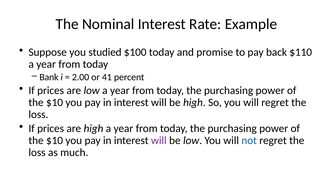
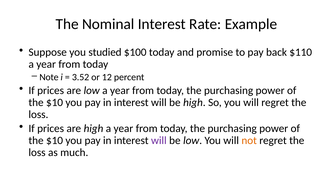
Bank: Bank -> Note
2.00: 2.00 -> 3.52
41: 41 -> 12
not colour: blue -> orange
